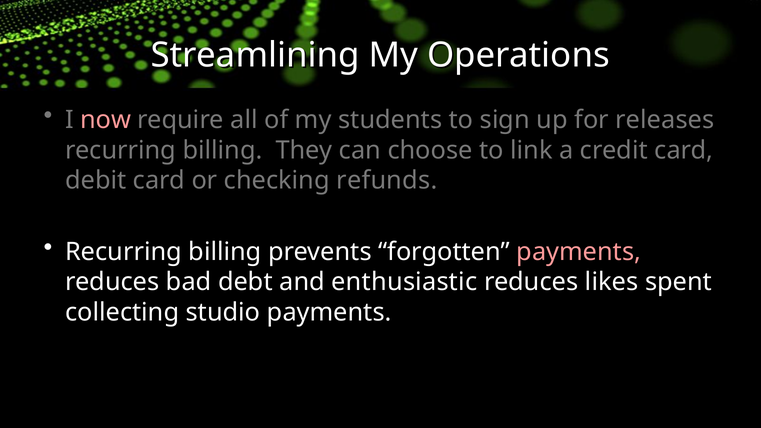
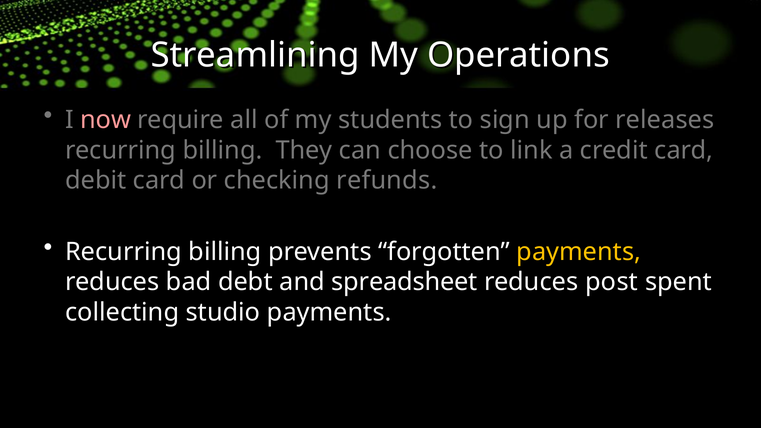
payments at (579, 252) colour: pink -> yellow
enthusiastic: enthusiastic -> spreadsheet
likes: likes -> post
